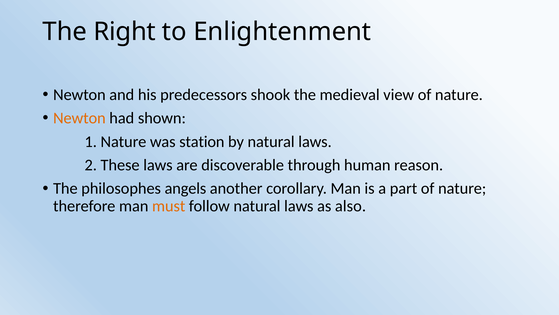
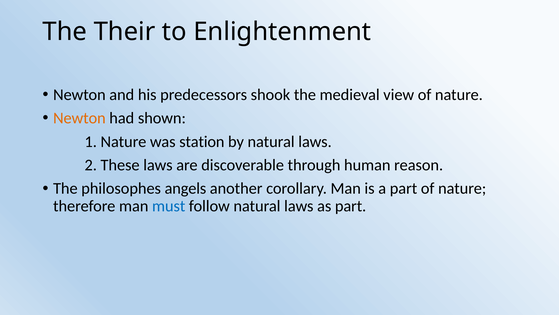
Right: Right -> Their
must colour: orange -> blue
as also: also -> part
